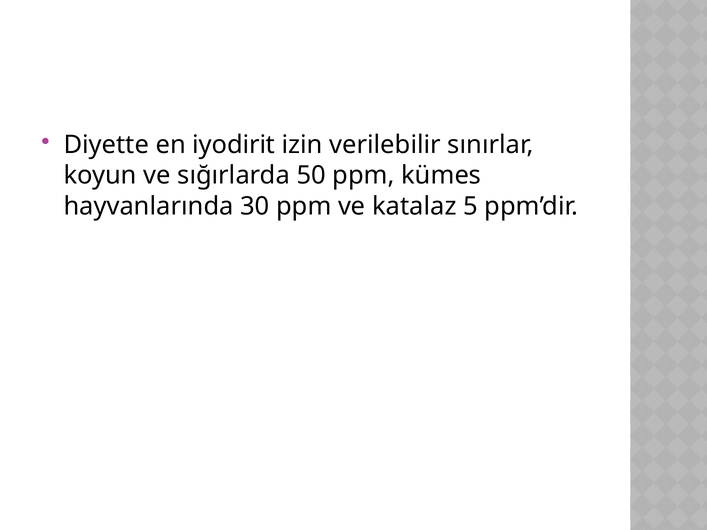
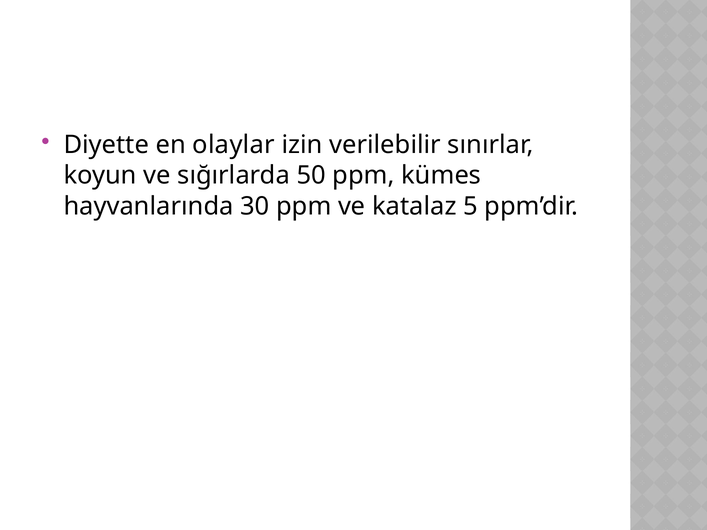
iyodirit: iyodirit -> olaylar
